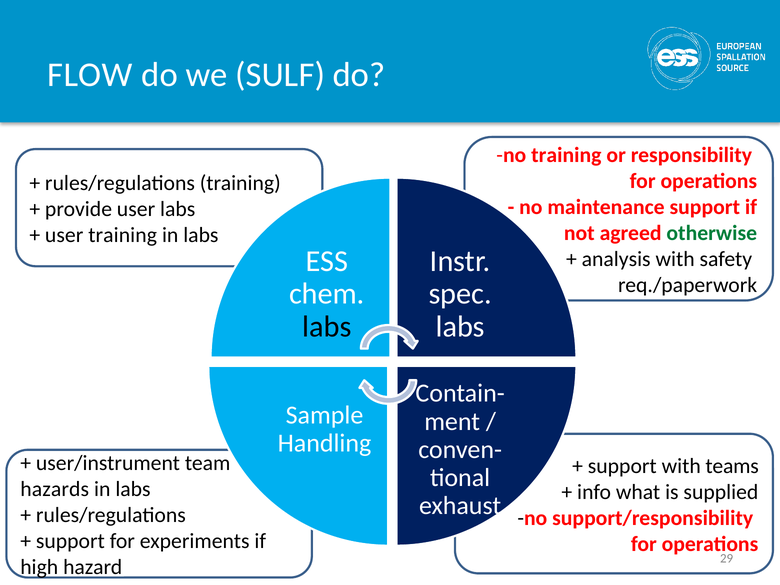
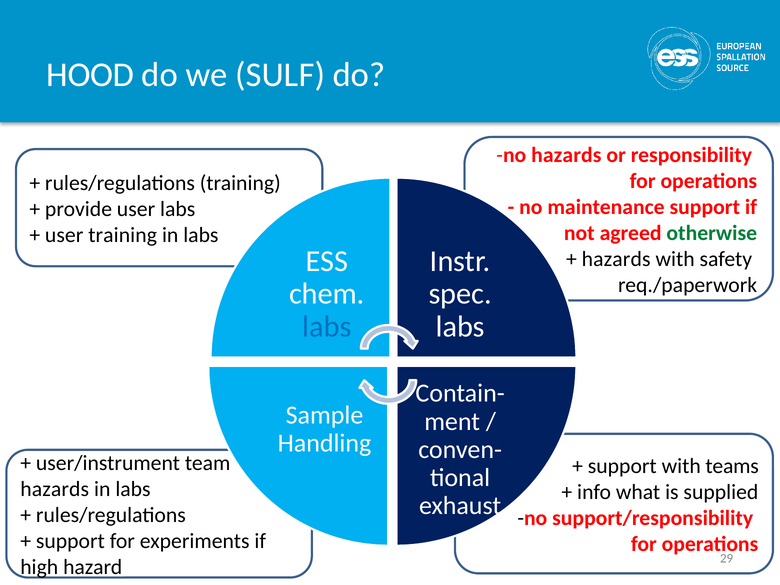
FLOW: FLOW -> HOOD
no training: training -> hazards
analysis at (616, 259): analysis -> hazards
labs at (327, 327) colour: black -> blue
